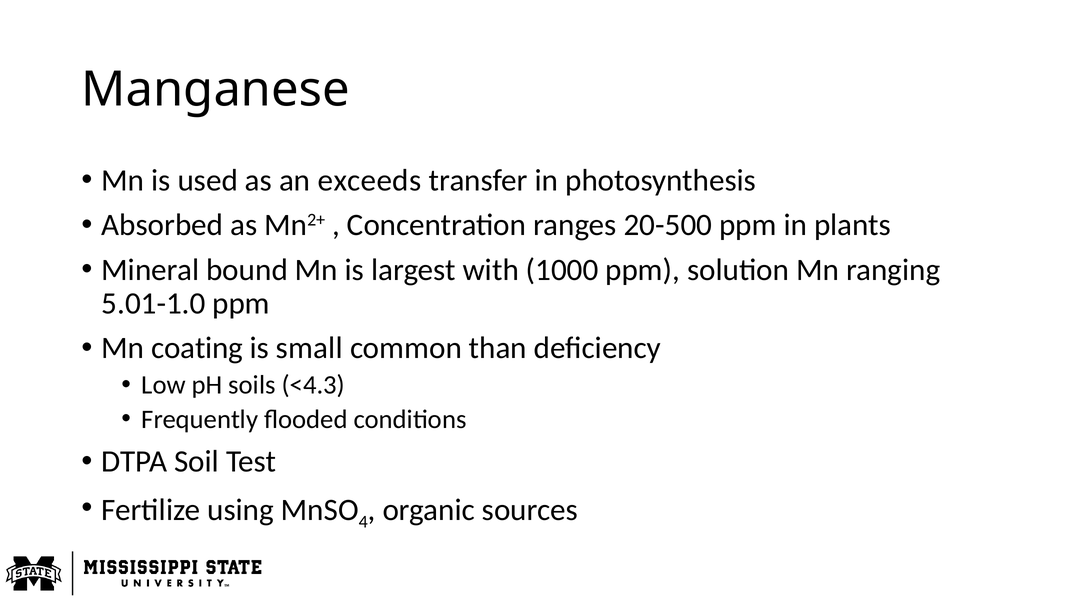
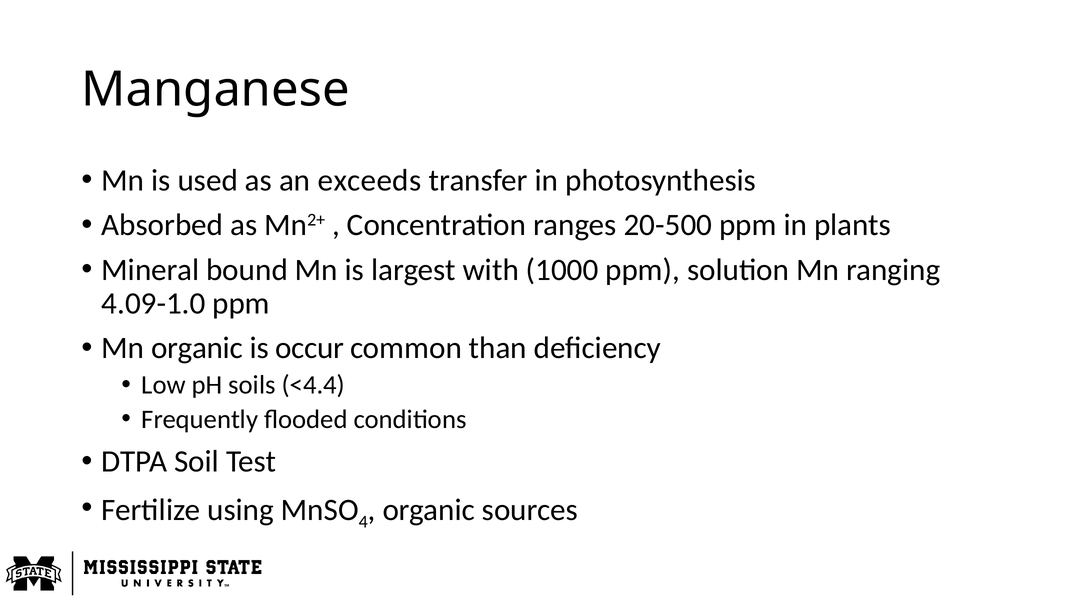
5.01-1.0: 5.01-1.0 -> 4.09-1.0
Mn coating: coating -> organic
small: small -> occur
<4.3: <4.3 -> <4.4
